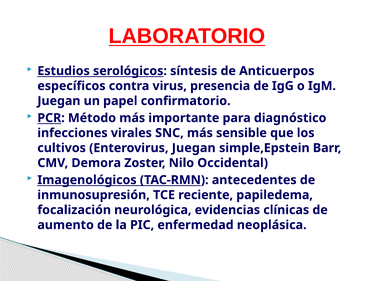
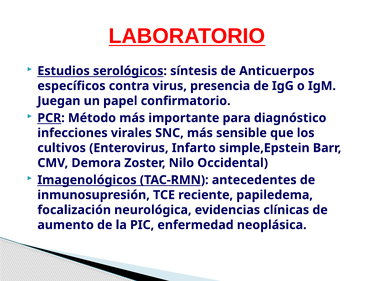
Enterovirus Juegan: Juegan -> Infarto
